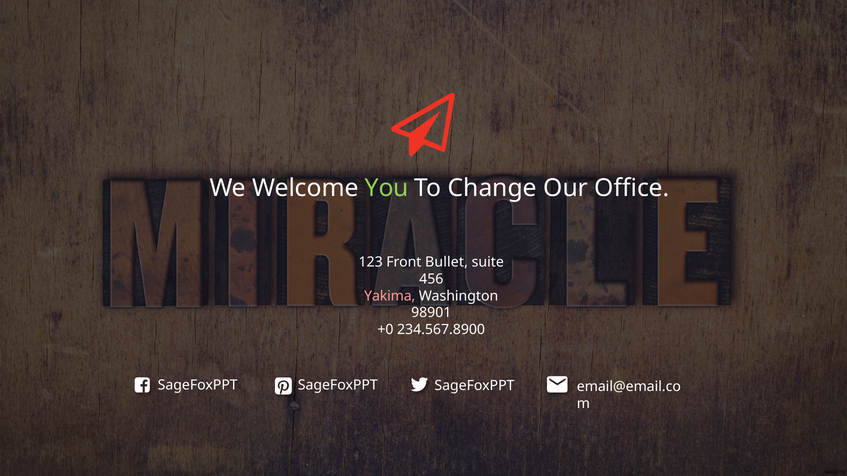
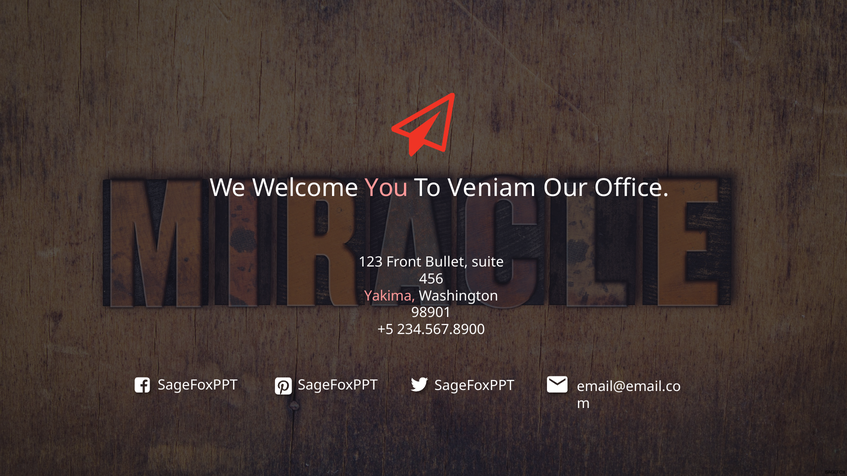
You colour: light green -> pink
Change: Change -> Veniam
+0: +0 -> +5
